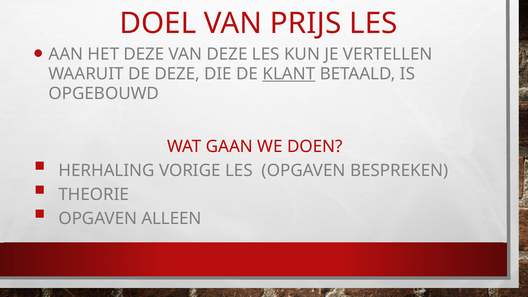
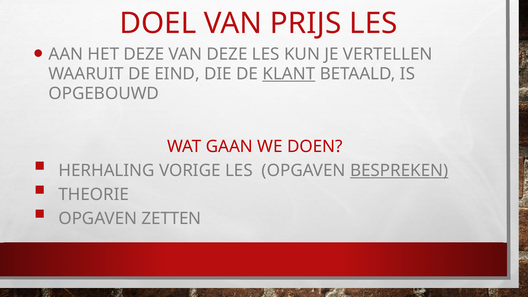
DE DEZE: DEZE -> EIND
BESPREKEN underline: none -> present
ALLEEN: ALLEEN -> ZETTEN
